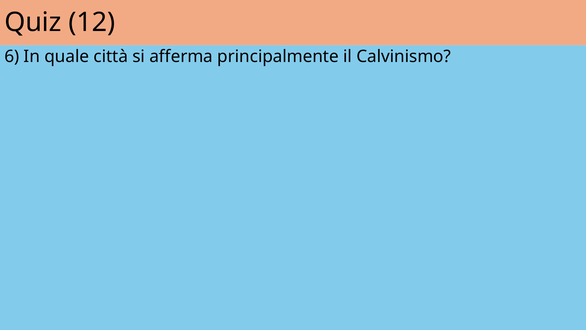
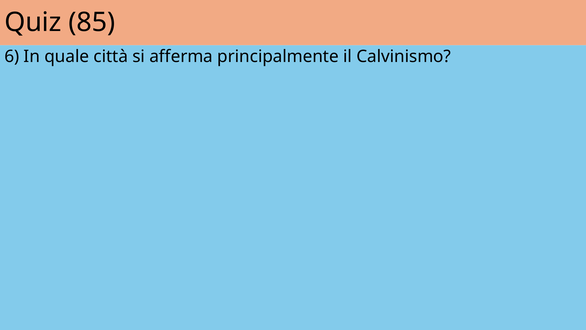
12: 12 -> 85
